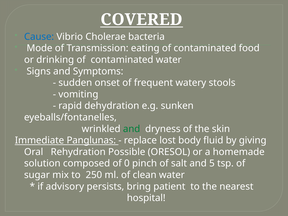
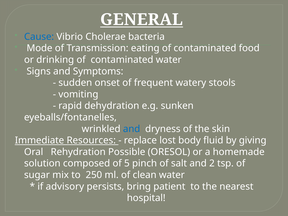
COVERED: COVERED -> GENERAL
and at (132, 129) colour: green -> blue
Panglunas: Panglunas -> Resources
0: 0 -> 5
5: 5 -> 2
